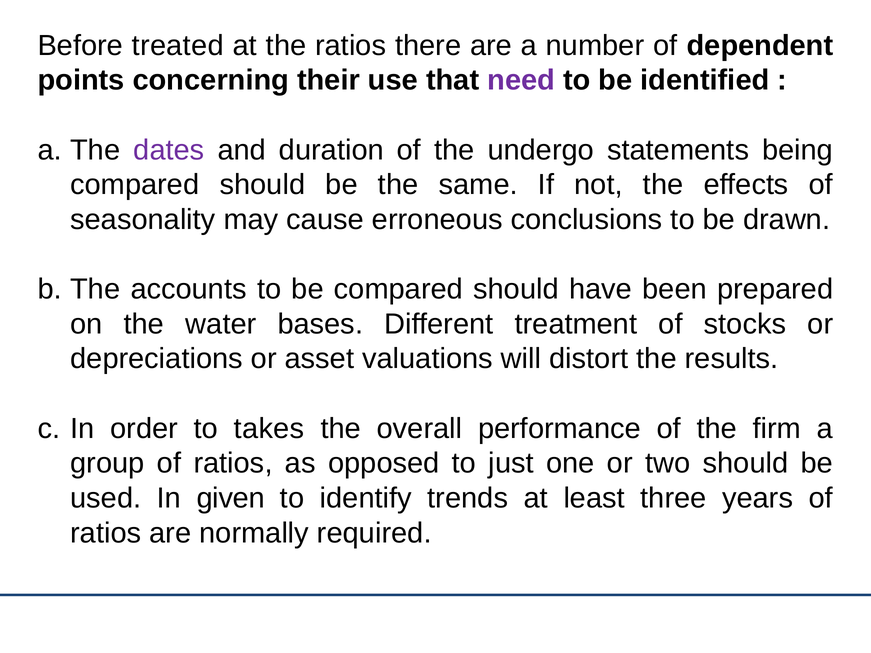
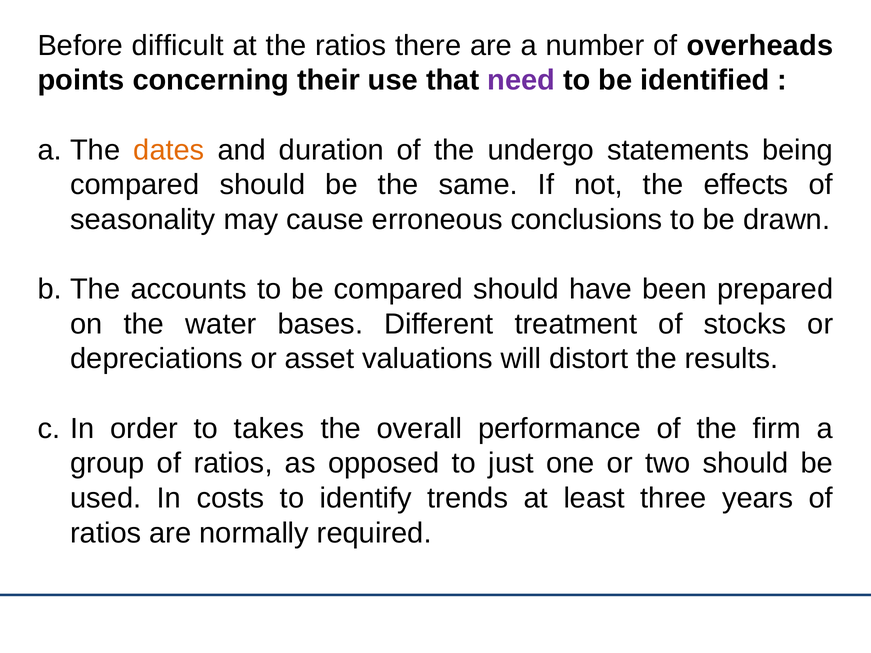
treated: treated -> difficult
dependent: dependent -> overheads
dates colour: purple -> orange
given: given -> costs
